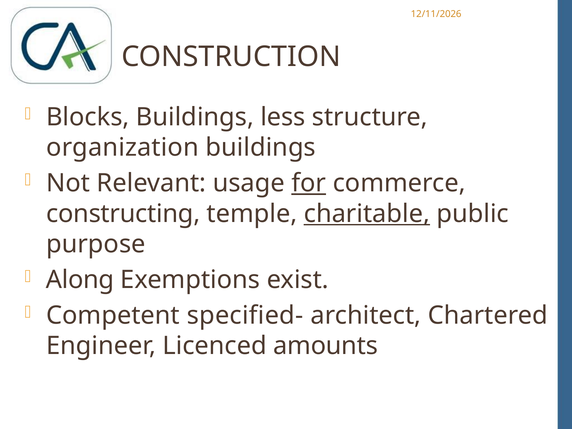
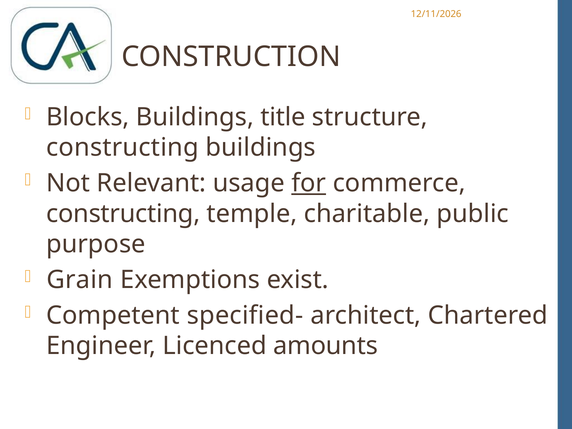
less: less -> title
organization at (122, 148): organization -> constructing
charitable underline: present -> none
Along: Along -> Grain
